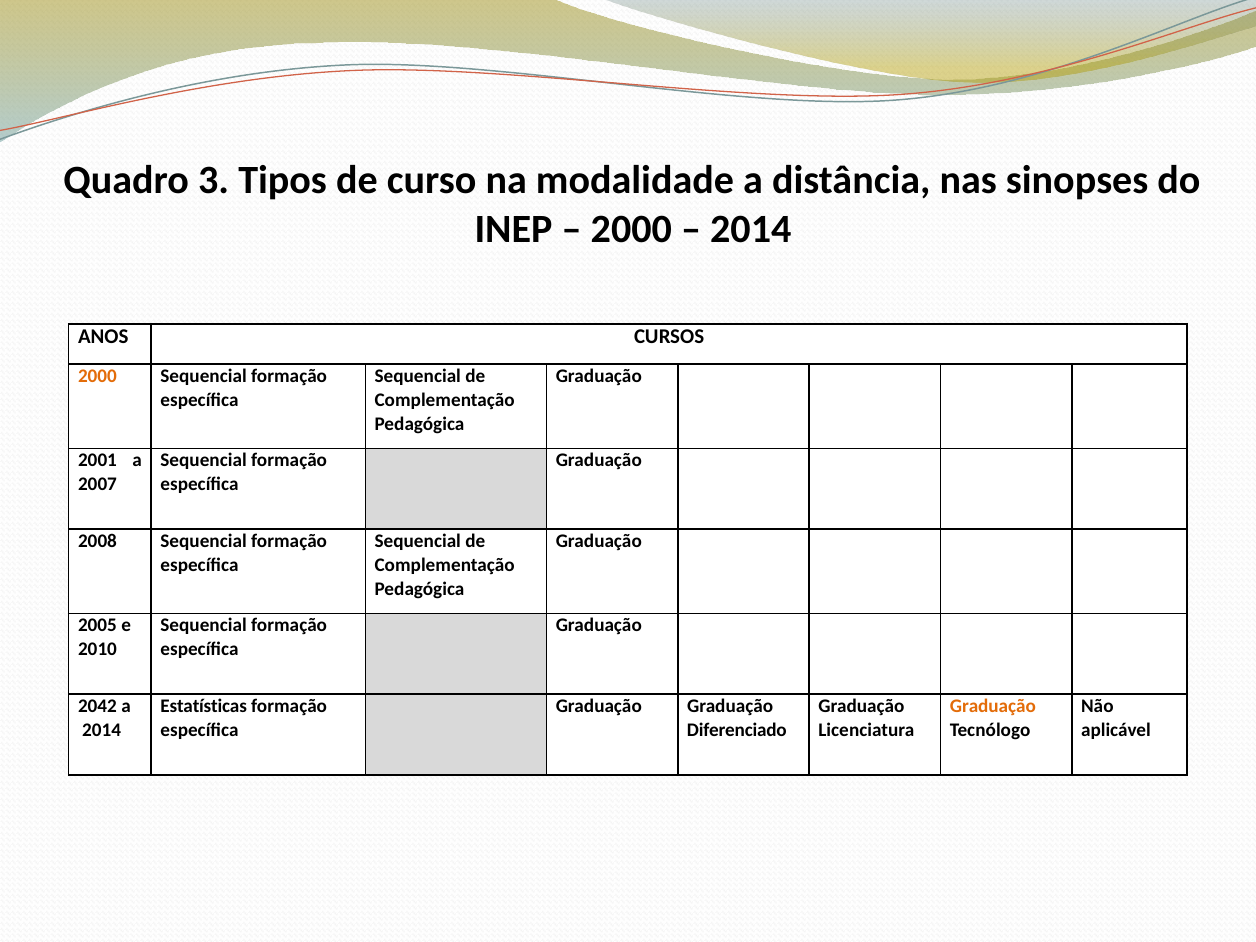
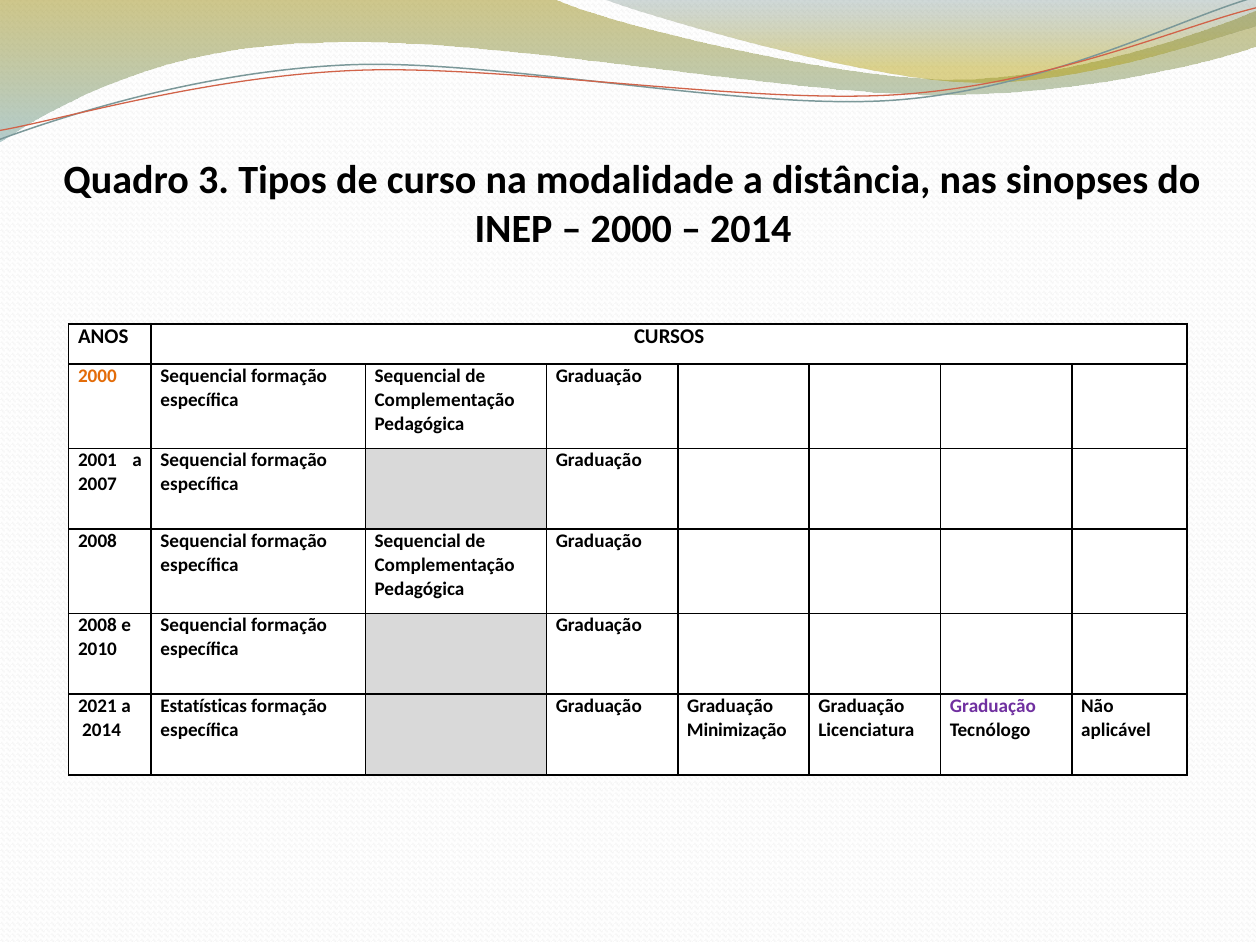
2005 at (97, 626): 2005 -> 2008
2042: 2042 -> 2021
Graduação at (993, 706) colour: orange -> purple
Diferenciado: Diferenciado -> Minimização
